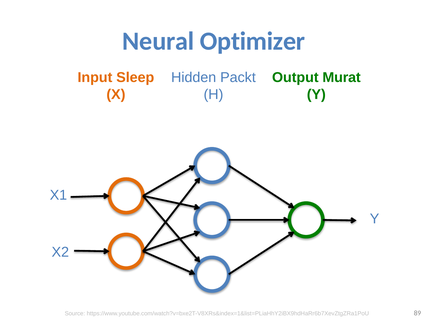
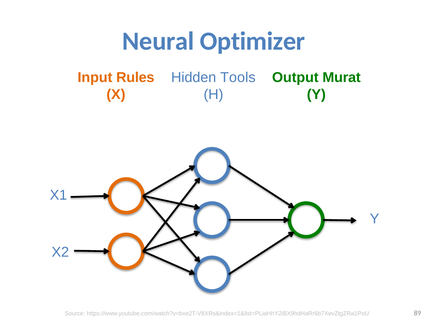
Sleep: Sleep -> Rules
Packt: Packt -> Tools
